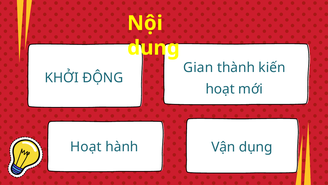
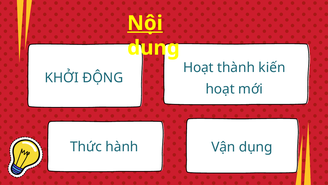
Nội underline: none -> present
Gian at (198, 67): Gian -> Hoạt
Hoạt at (86, 146): Hoạt -> Thức
